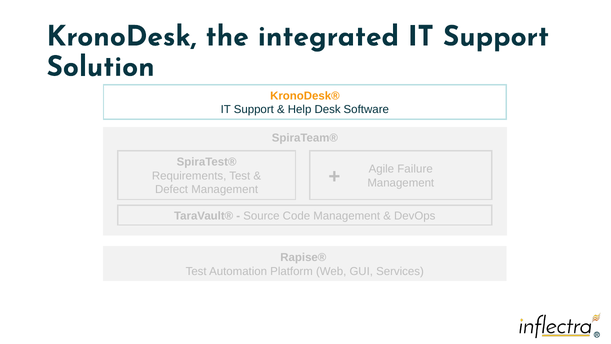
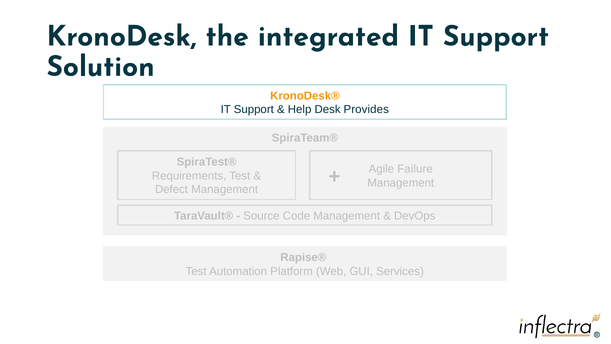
Software: Software -> Provides
